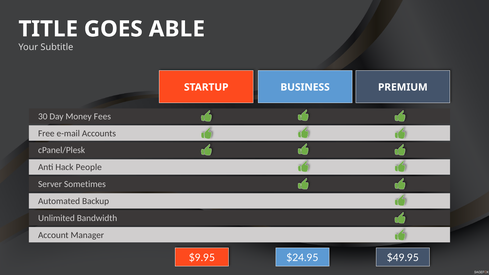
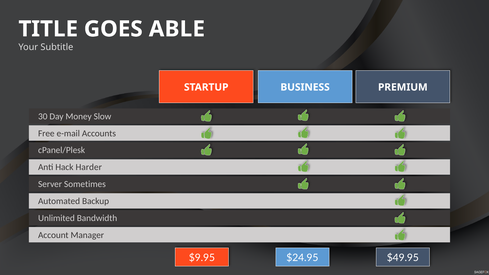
Fees: Fees -> Slow
People: People -> Harder
